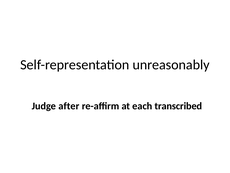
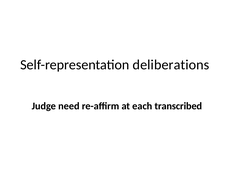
unreasonably: unreasonably -> deliberations
after: after -> need
